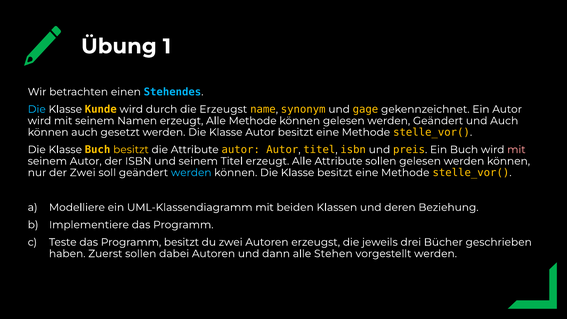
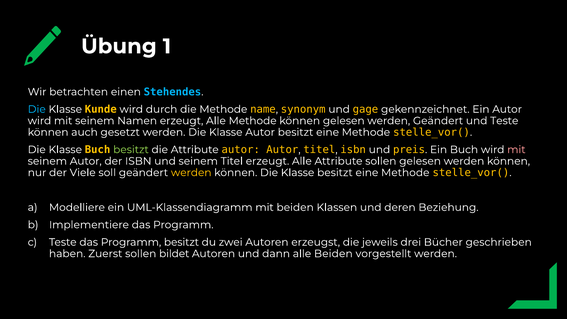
die Erzeugst: Erzeugst -> Methode
und Auch: Auch -> Teste
besitzt at (131, 150) colour: yellow -> light green
der Zwei: Zwei -> Viele
werden at (191, 173) colour: light blue -> yellow
dabei: dabei -> bildet
alle Stehen: Stehen -> Beiden
